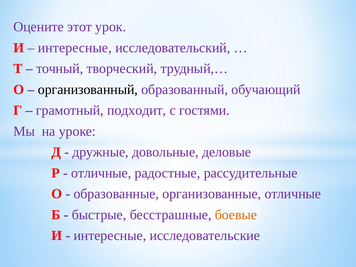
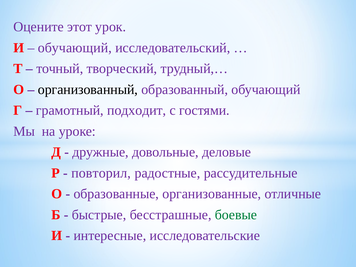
интересные at (75, 48): интересные -> обучающий
отличные at (101, 173): отличные -> повторил
боевые colour: orange -> green
